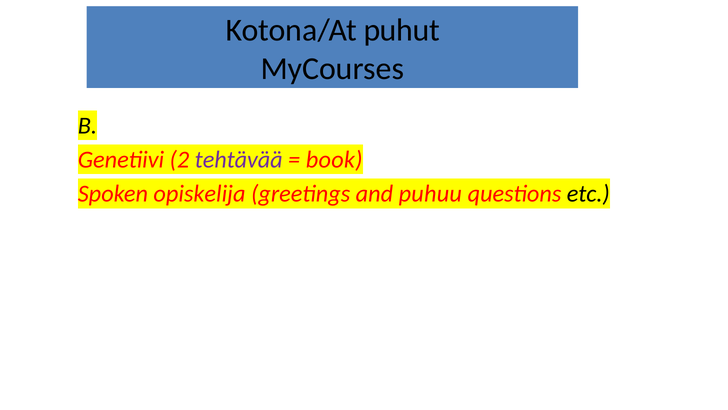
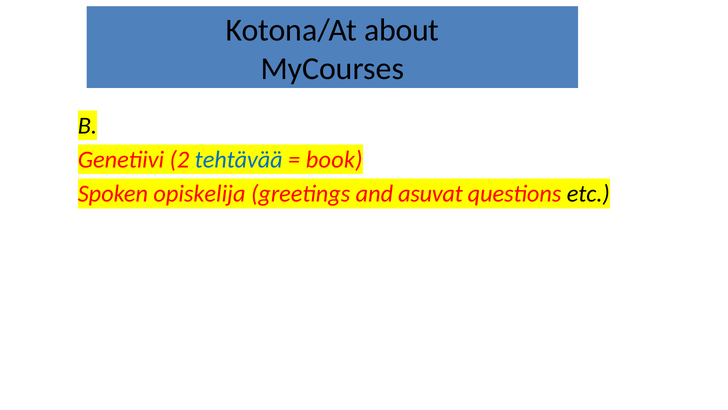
puhut: puhut -> about
tehtävää colour: purple -> blue
puhuu: puhuu -> asuvat
